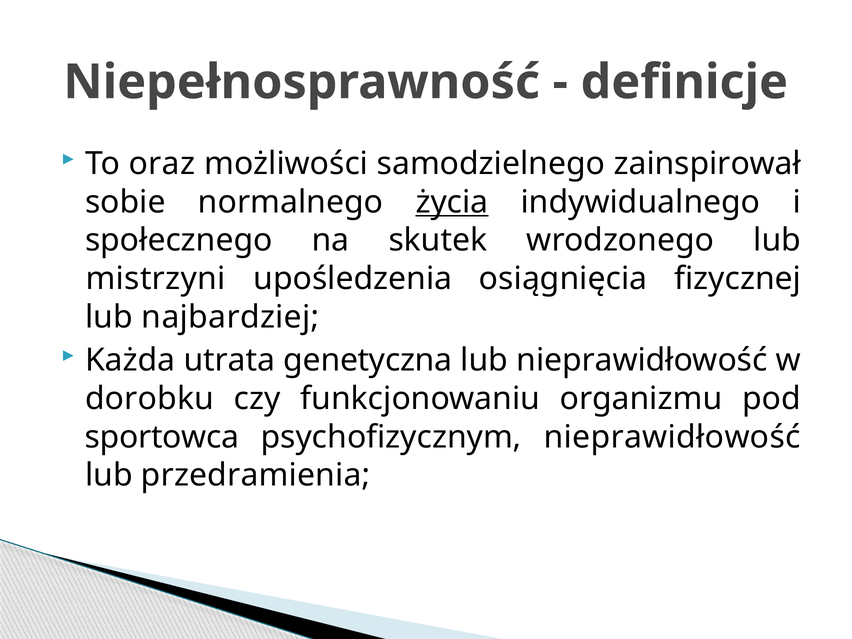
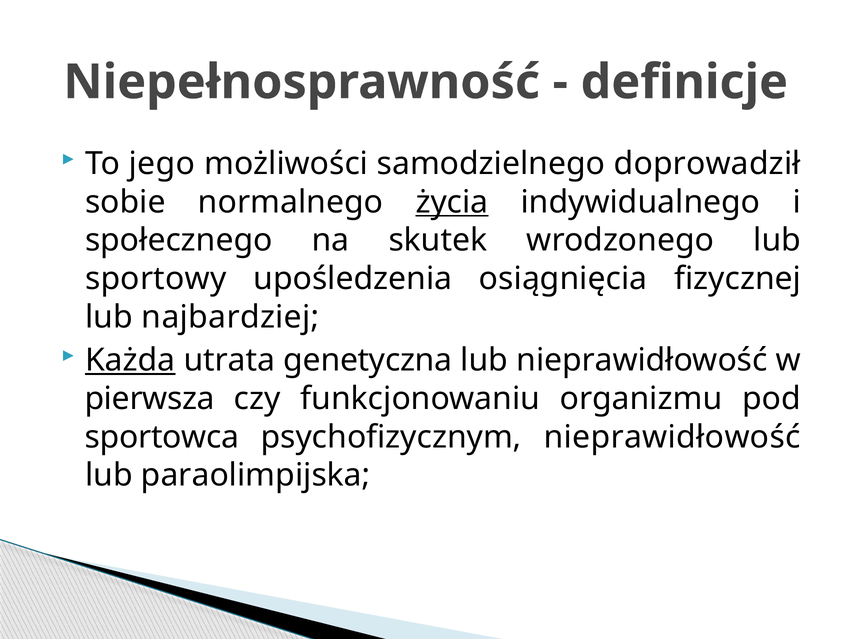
oraz: oraz -> jego
zainspirował: zainspirował -> doprowadził
mistrzyni: mistrzyni -> sportowy
Każda underline: none -> present
dorobku: dorobku -> pierwsza
przedramienia: przedramienia -> paraolimpijska
